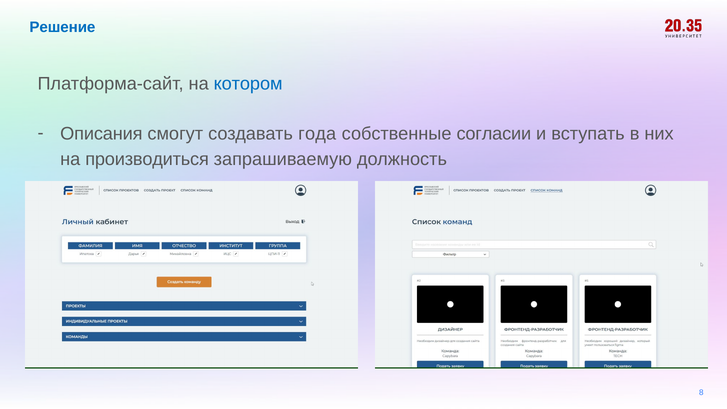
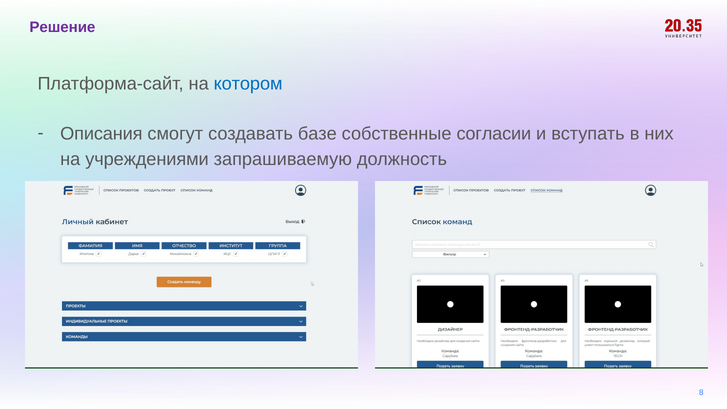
Решение colour: blue -> purple
года: года -> базе
производиться: производиться -> учреждениями
